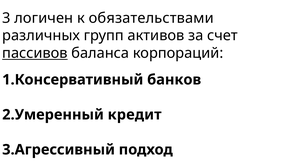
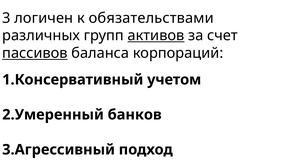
активов underline: none -> present
банков: банков -> учетом
кредит: кредит -> банков
